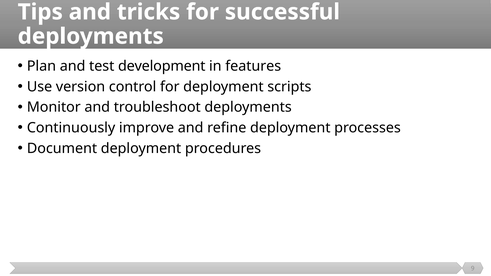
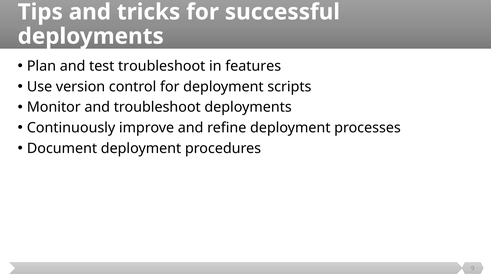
test development: development -> troubleshoot
